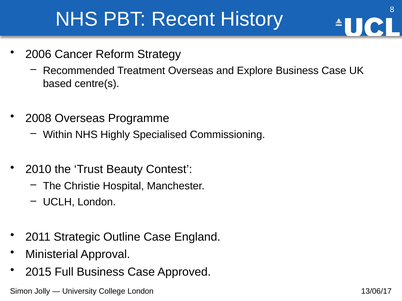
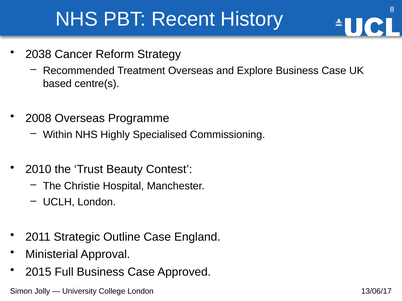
2006: 2006 -> 2038
